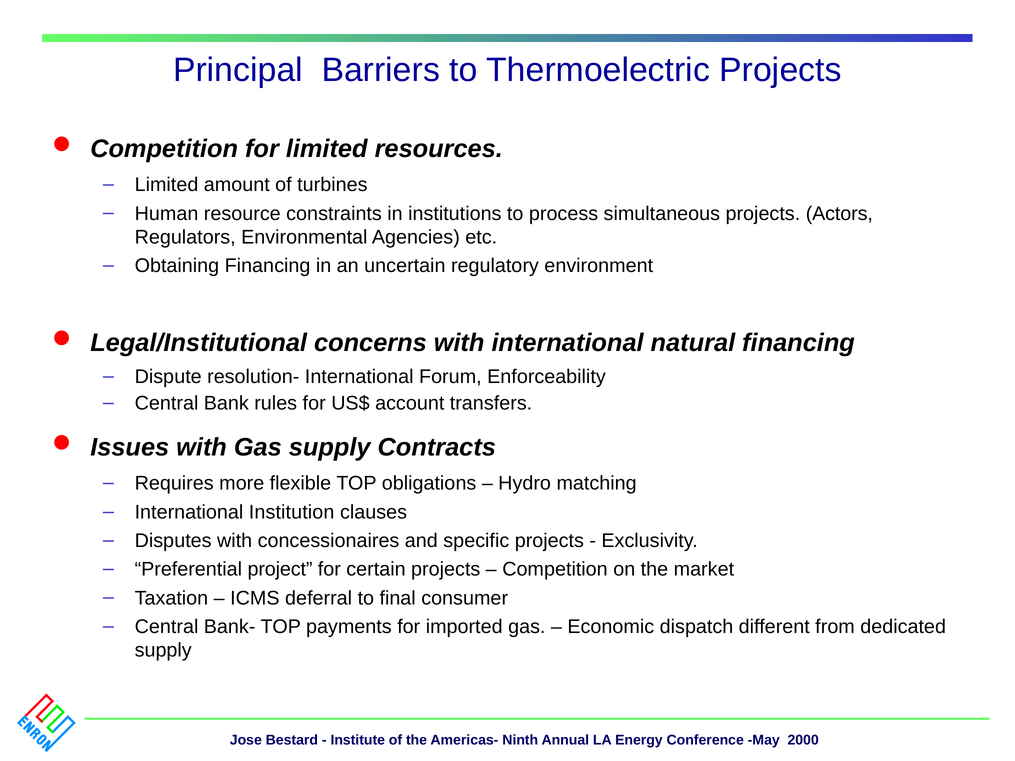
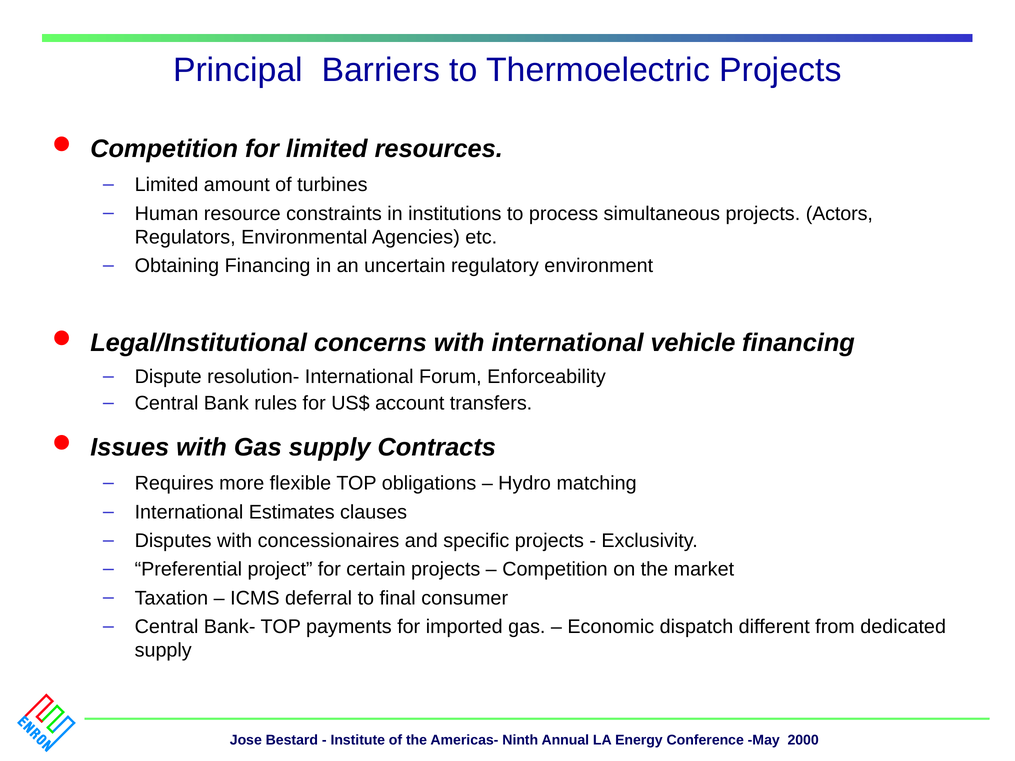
natural: natural -> vehicle
Institution: Institution -> Estimates
